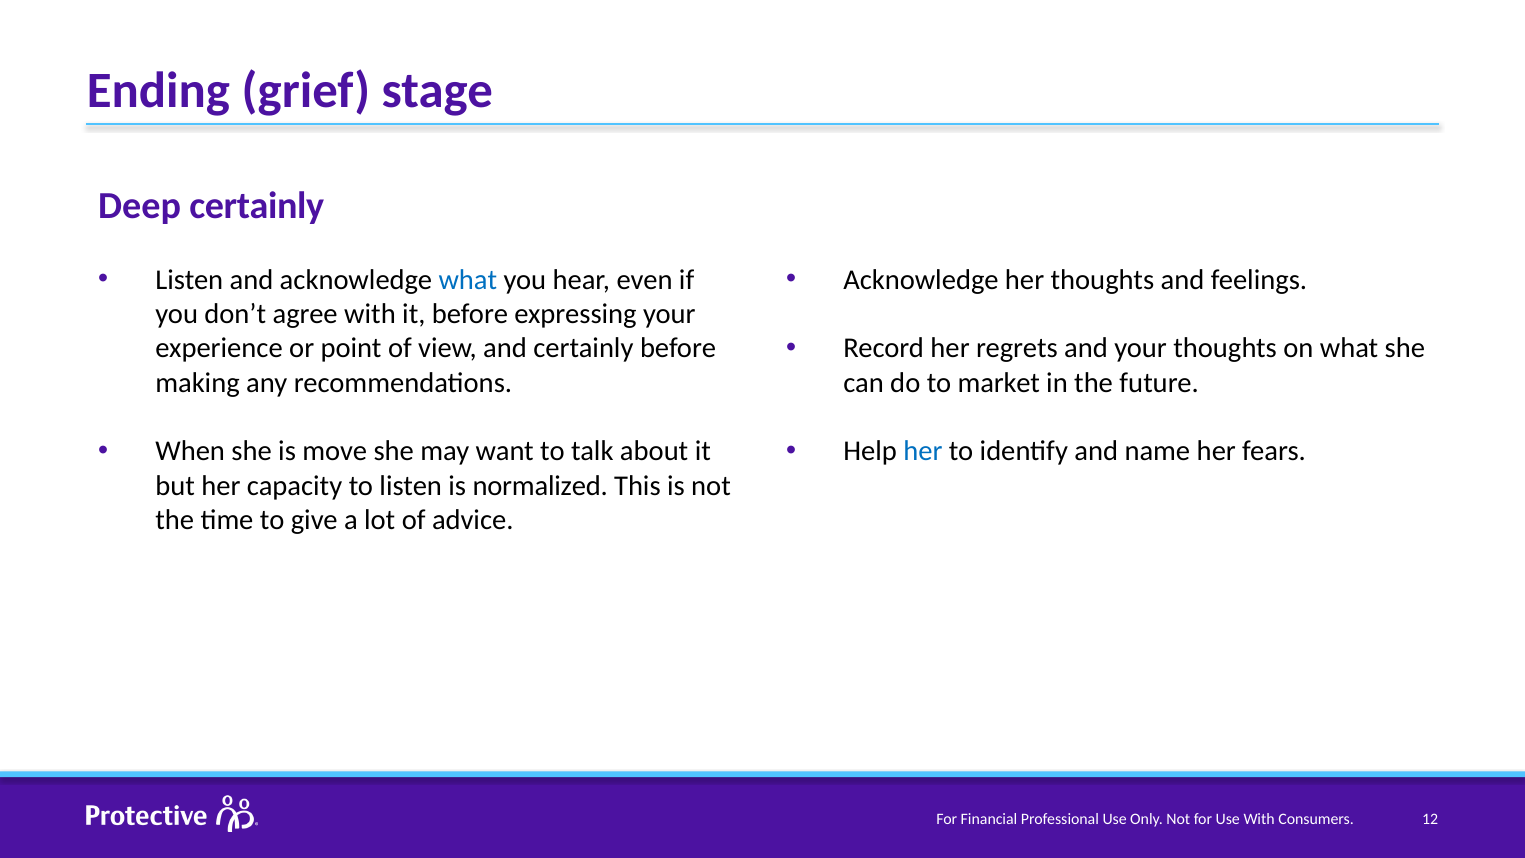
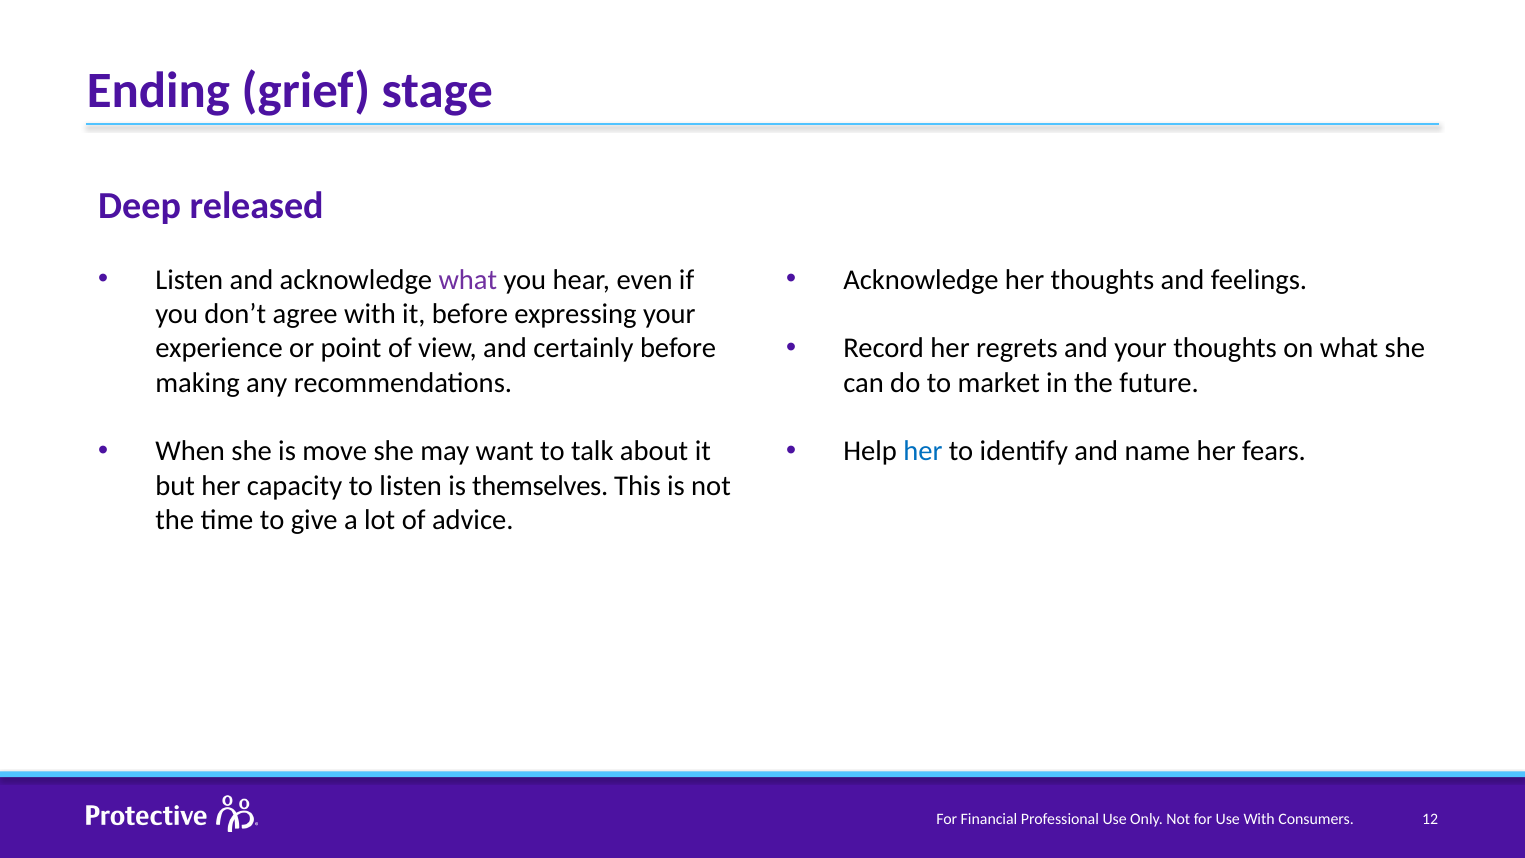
Deep certainly: certainly -> released
what at (468, 280) colour: blue -> purple
normalized: normalized -> themselves
